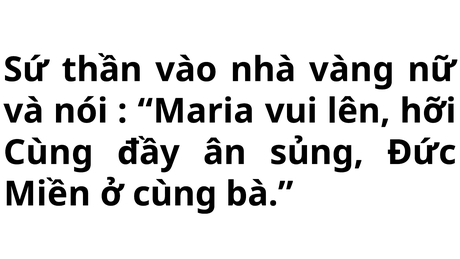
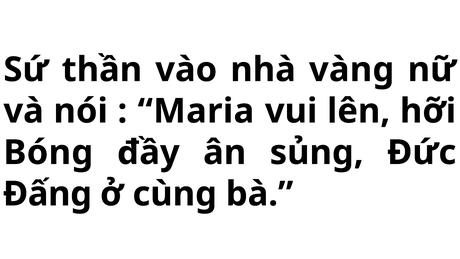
Cùng at (48, 152): Cùng -> Bóng
Miền: Miền -> Đấng
